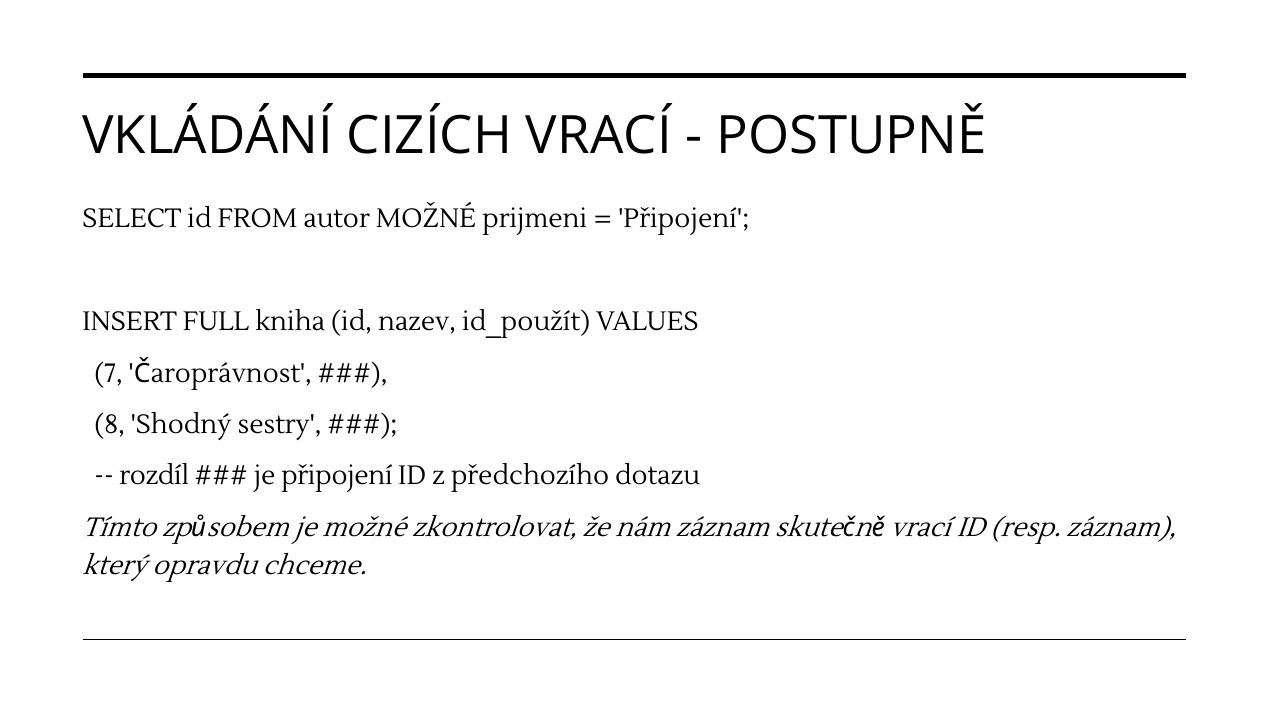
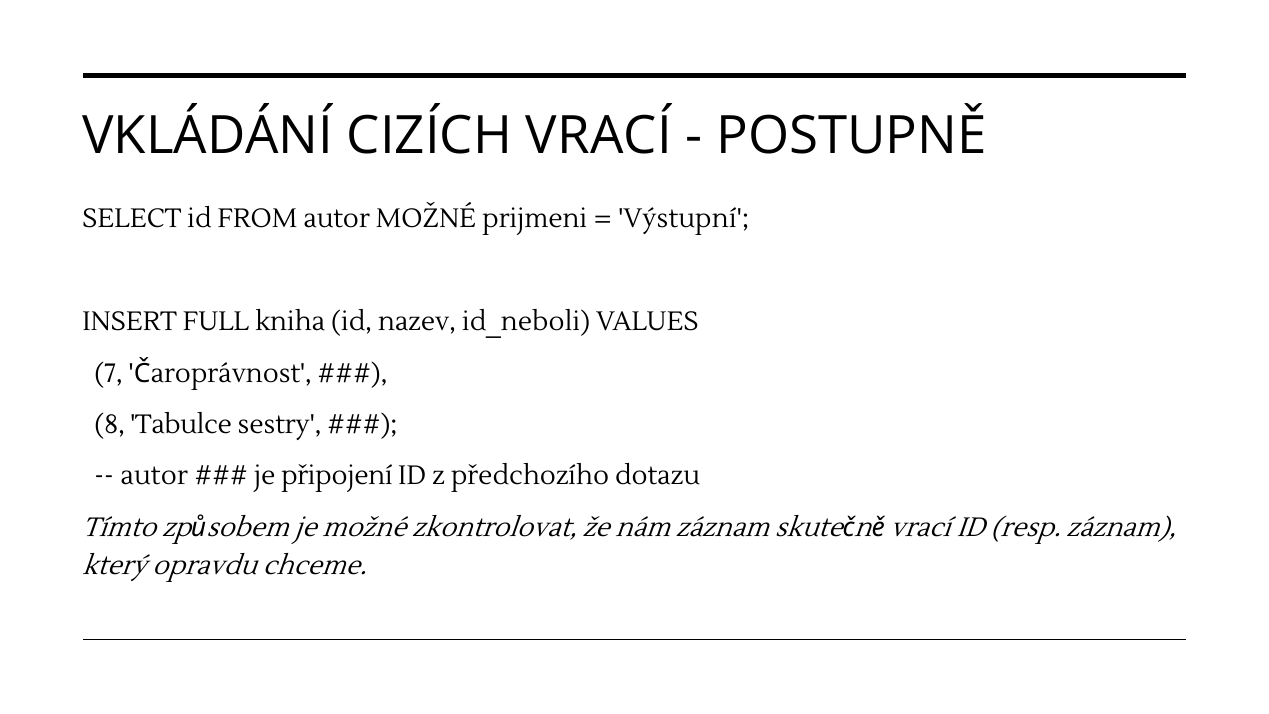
Připojení at (684, 219): Připojení -> Výstupní
id_použít: id_použít -> id_neboli
Shodný: Shodný -> Tabulce
rozdíl at (154, 476): rozdíl -> autor
